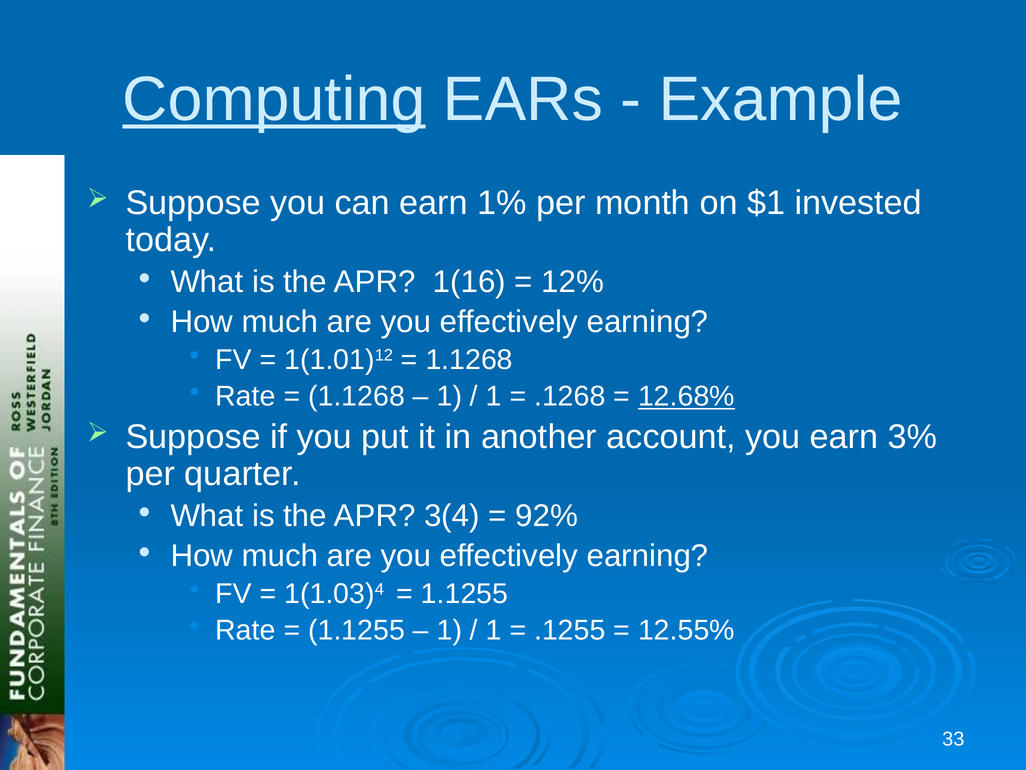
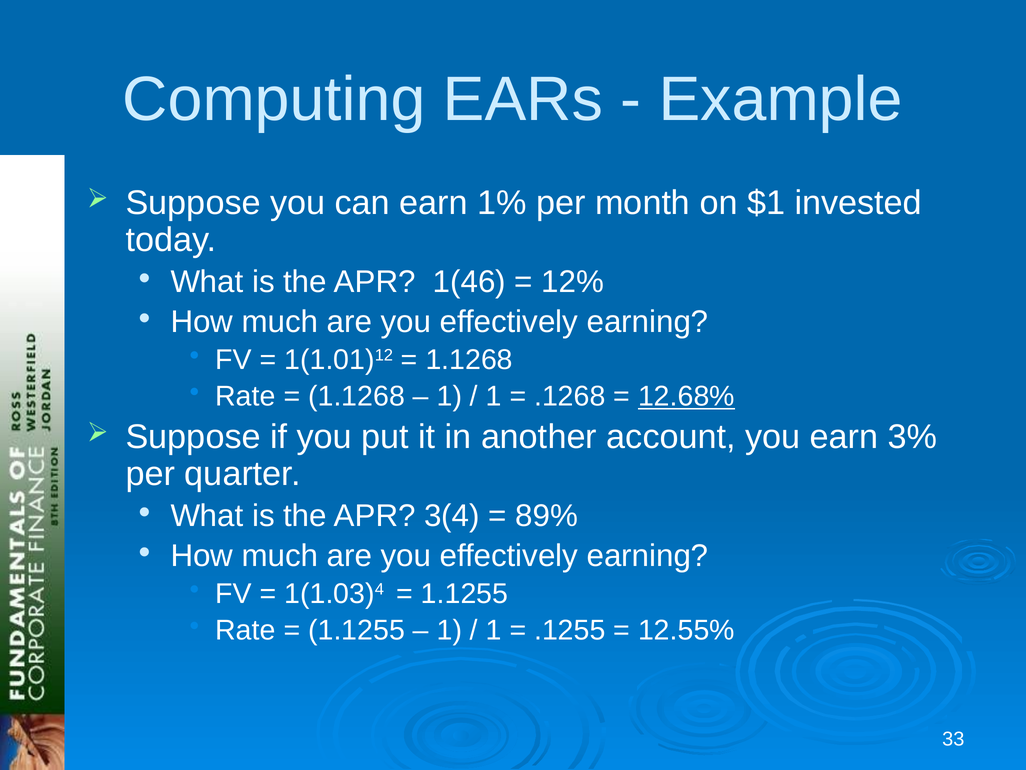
Computing underline: present -> none
1(16: 1(16 -> 1(46
92%: 92% -> 89%
